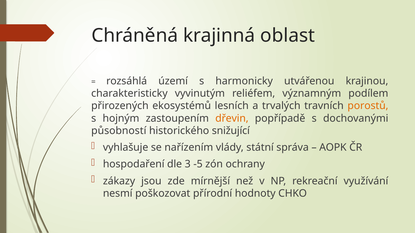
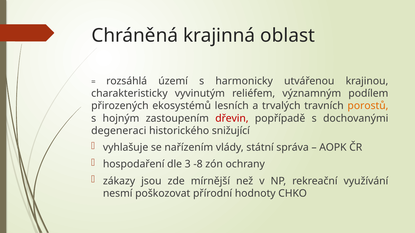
dřevin colour: orange -> red
působností: působností -> degeneraci
-5: -5 -> -8
